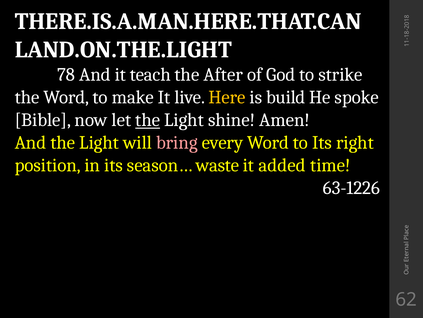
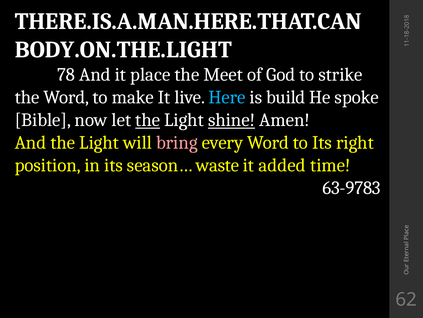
LAND.ON.THE.LIGHT: LAND.ON.THE.LIGHT -> BODY.ON.THE.LIGHT
teach: teach -> place
After: After -> Meet
Here colour: yellow -> light blue
shine underline: none -> present
63-1226: 63-1226 -> 63-9783
